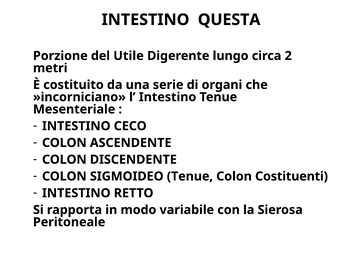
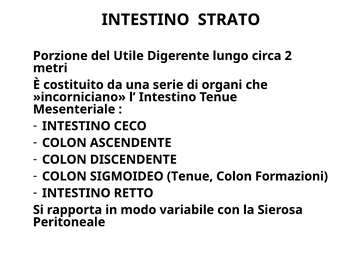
QUESTA: QUESTA -> STRATO
Costituenti: Costituenti -> Formazioni
